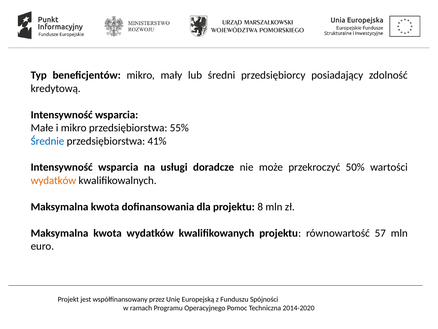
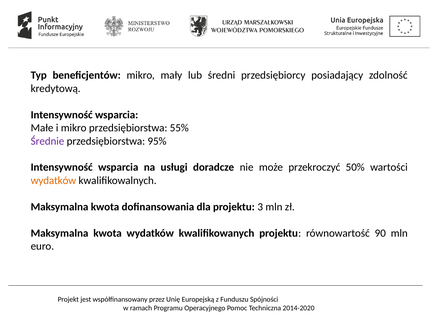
Średnie colour: blue -> purple
41%: 41% -> 95%
8: 8 -> 3
57: 57 -> 90
